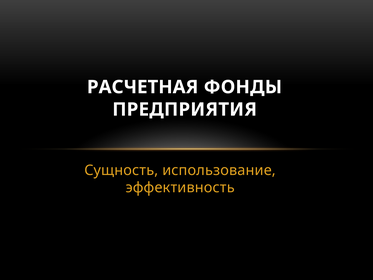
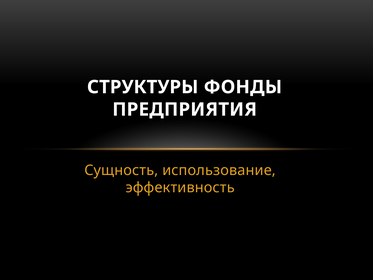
РАСЧЕТНАЯ: РАСЧЕТНАЯ -> СТРУКТУРЫ
